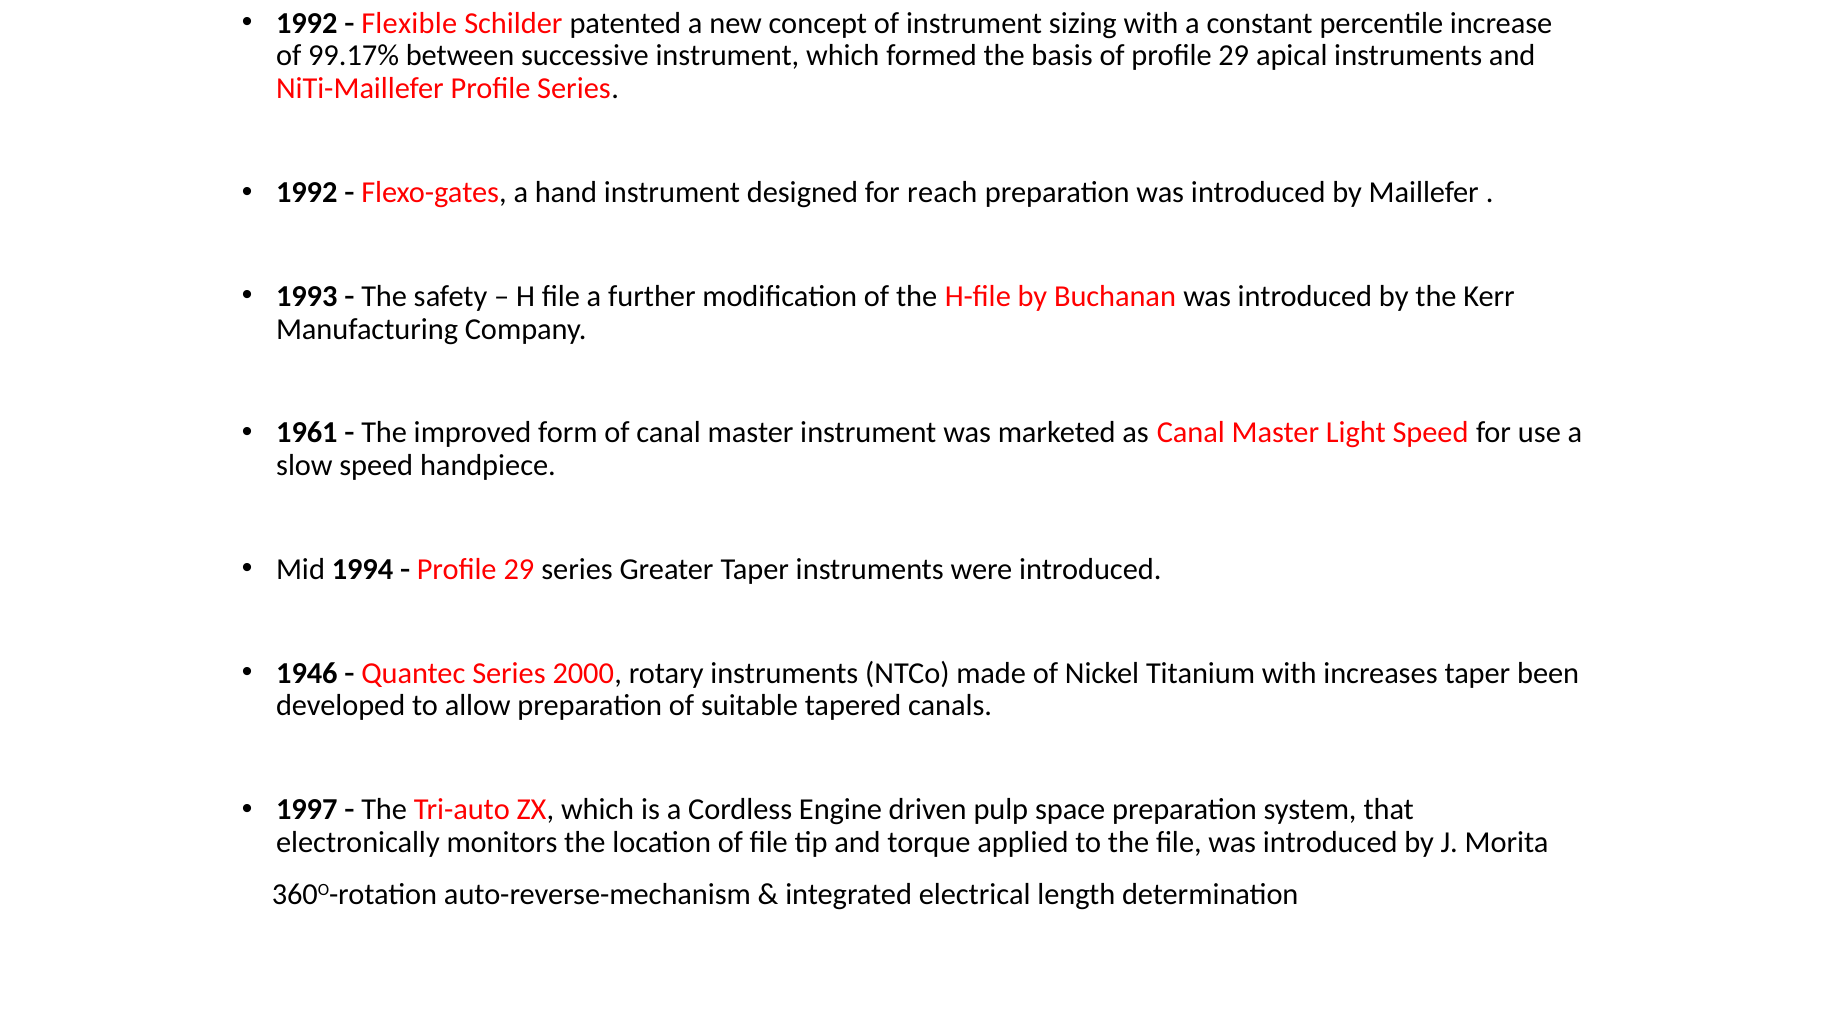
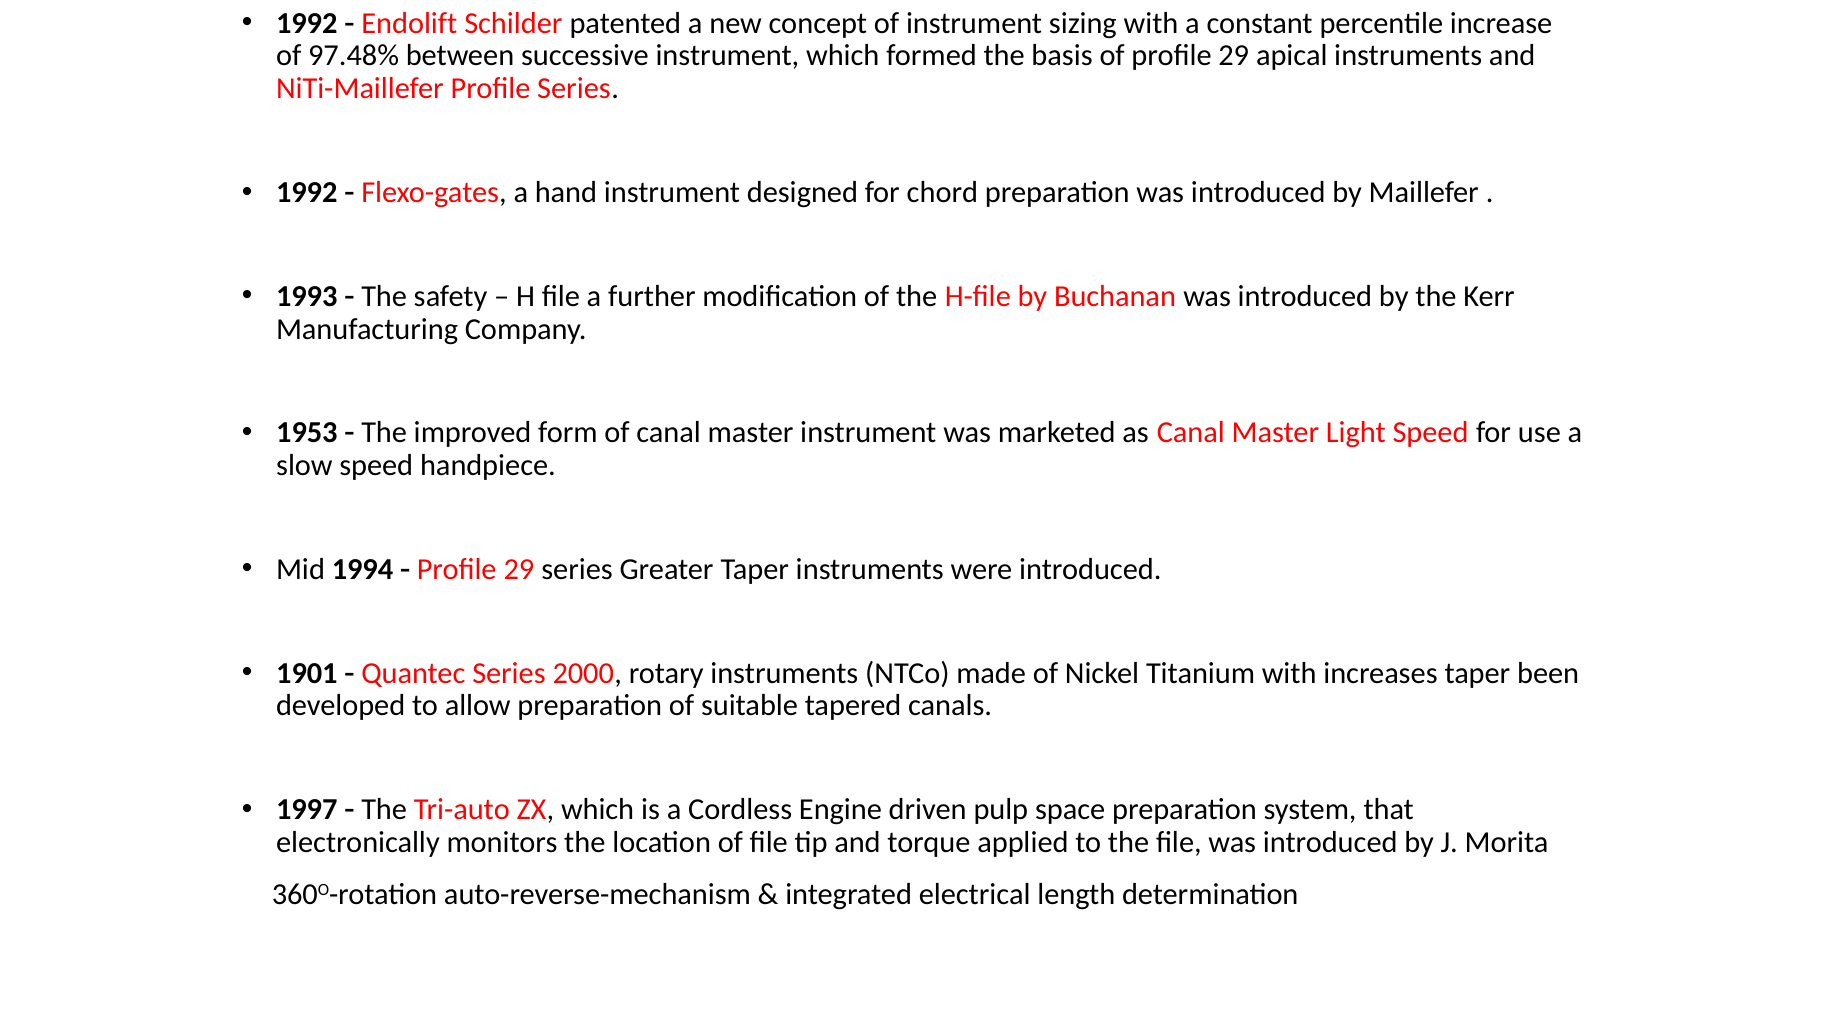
Flexible: Flexible -> Endolift
99.17%: 99.17% -> 97.48%
reach: reach -> chord
1961: 1961 -> 1953
1946: 1946 -> 1901
